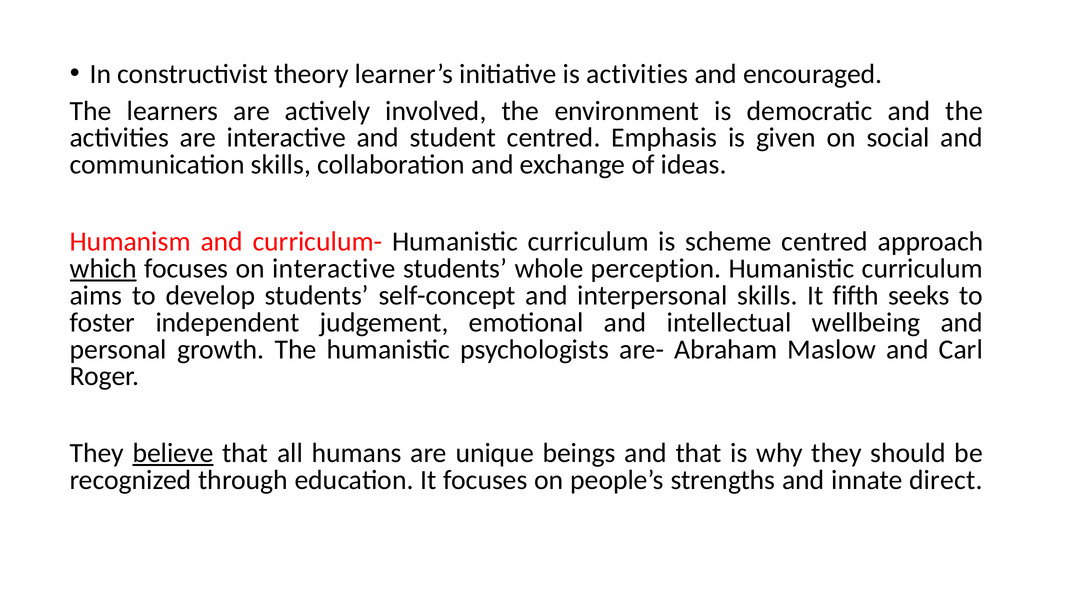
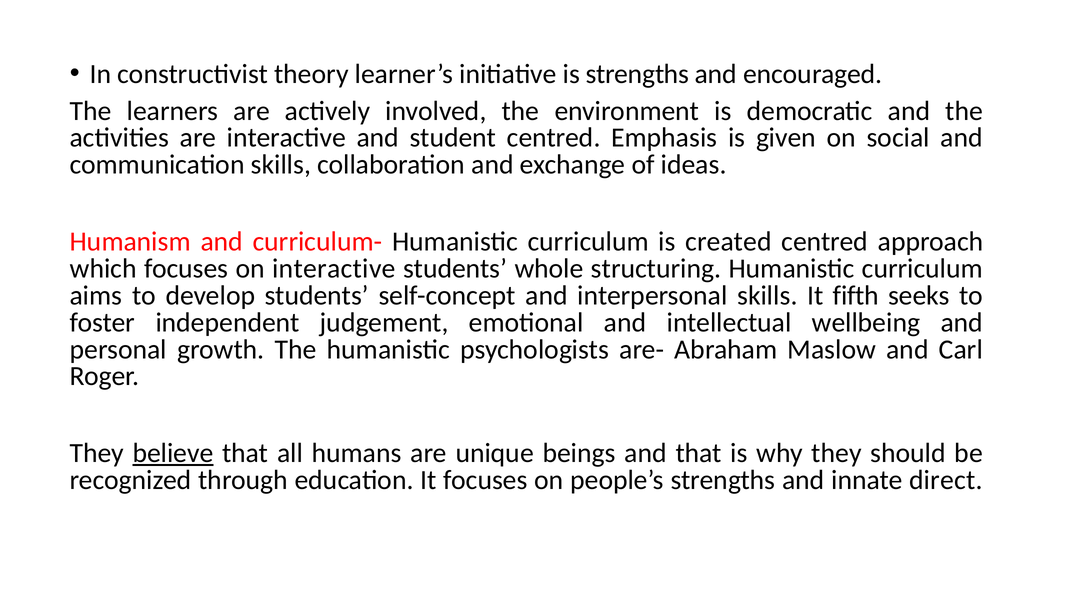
is activities: activities -> strengths
scheme: scheme -> created
which underline: present -> none
perception: perception -> structuring
